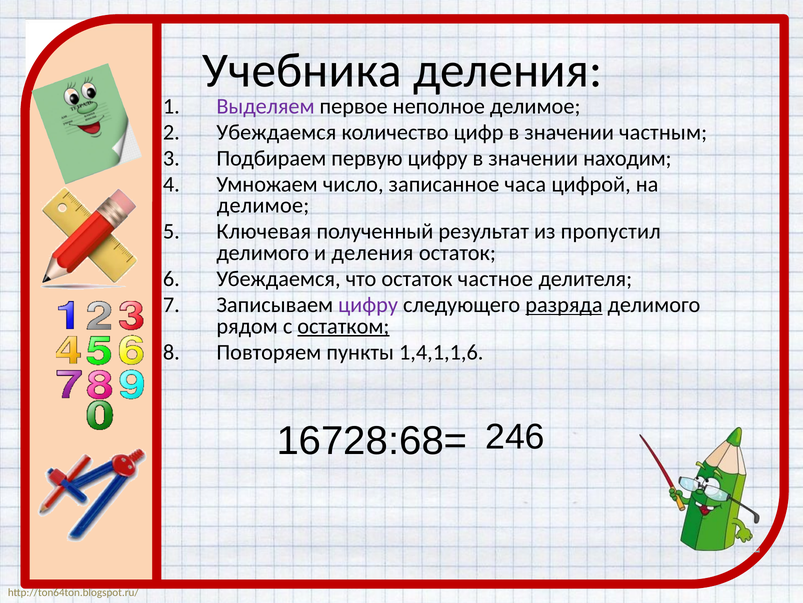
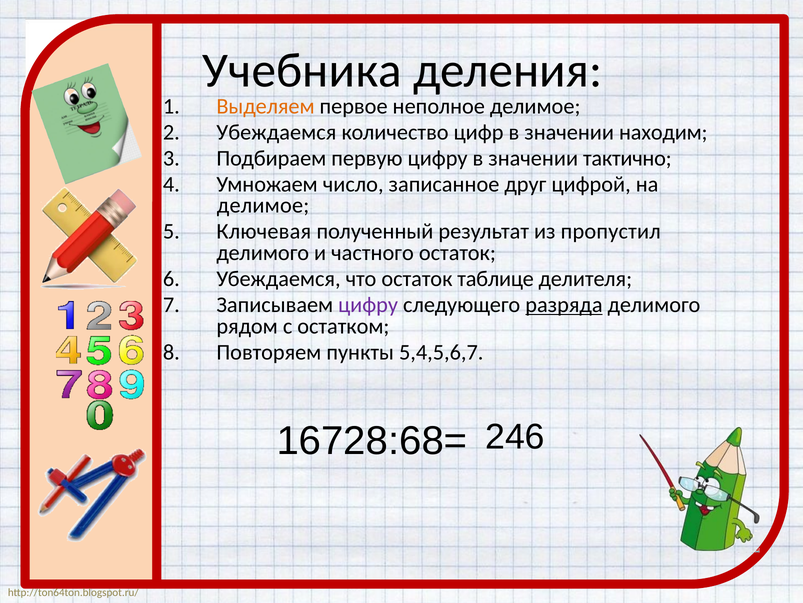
Выделяем colour: purple -> orange
частным: частным -> находим
находим: находим -> тактично
часа: часа -> друг
и деления: деления -> частного
частное: частное -> таблице
остатком underline: present -> none
1,4,1,1,6: 1,4,1,1,6 -> 5,4,5,6,7
